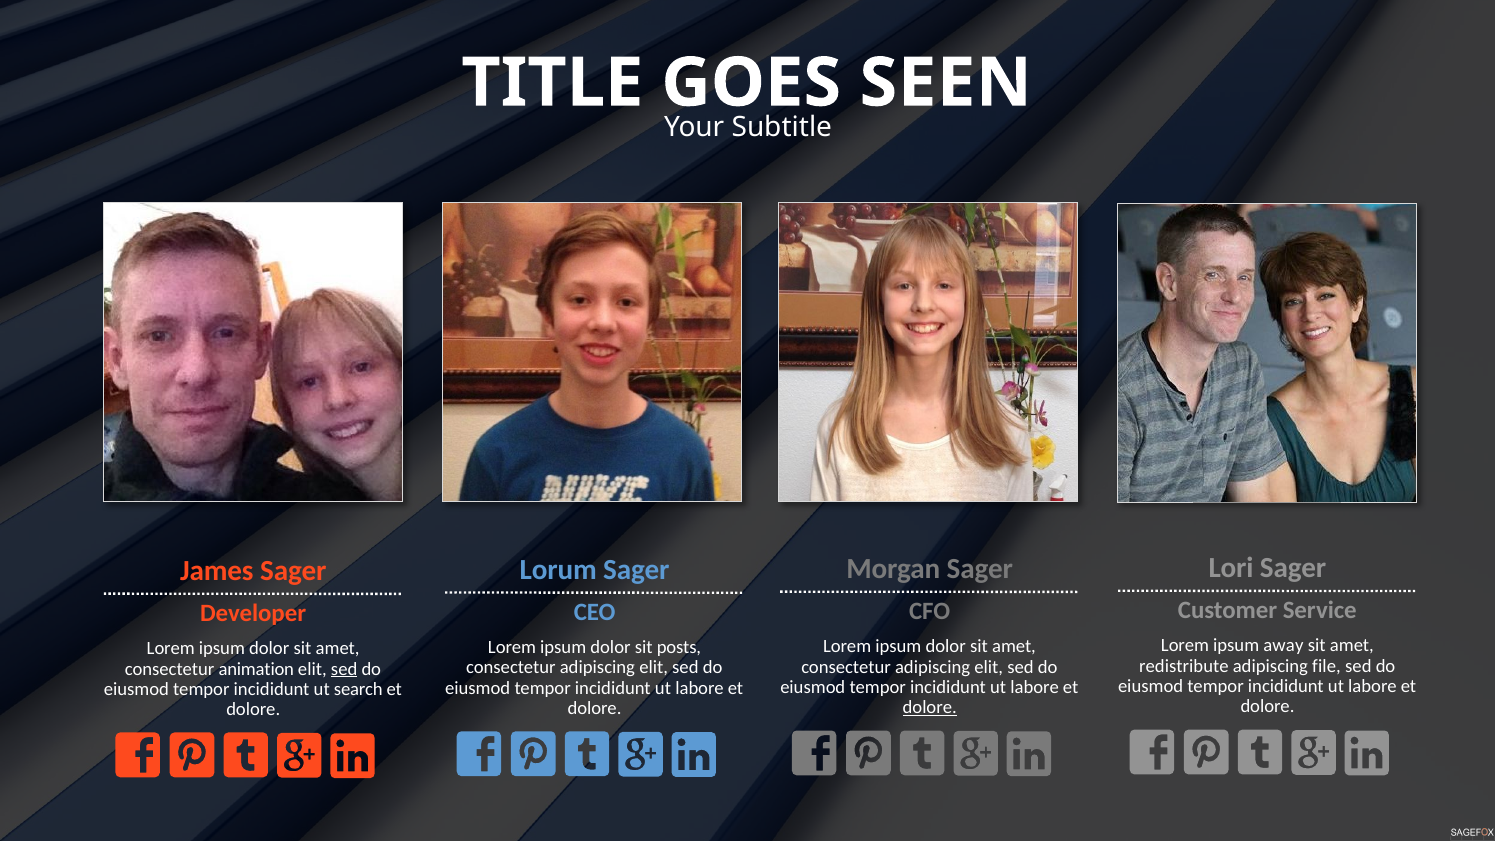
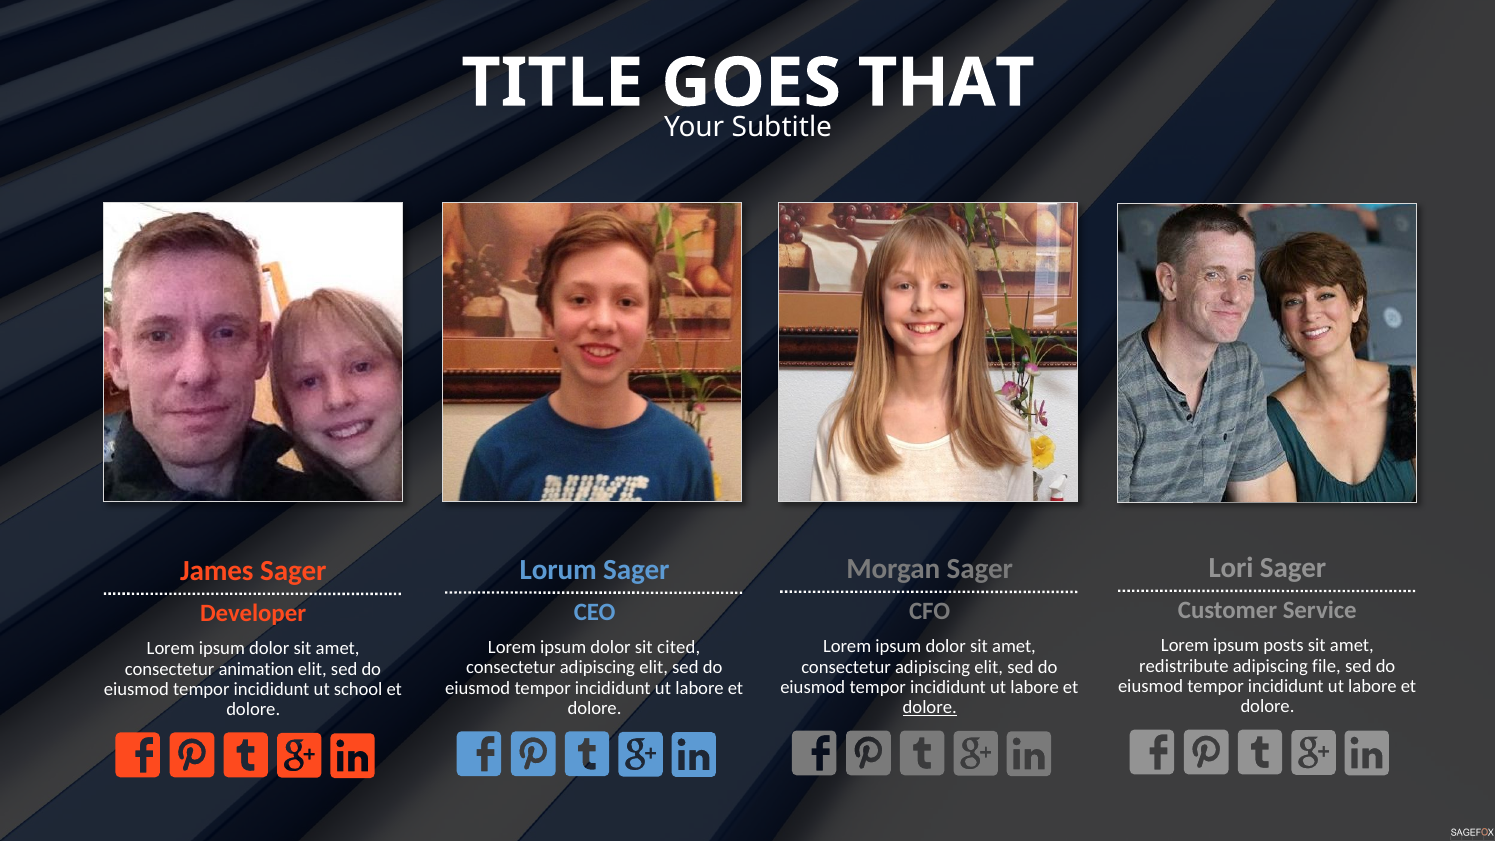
SEEN: SEEN -> THAT
away: away -> posts
posts: posts -> cited
sed at (344, 669) underline: present -> none
search: search -> school
